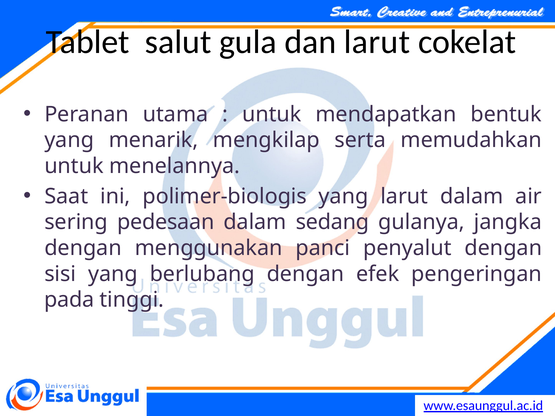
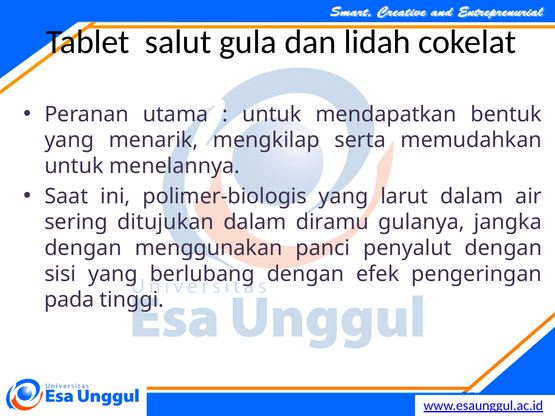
dan larut: larut -> lidah
pedesaan: pedesaan -> ditujukan
sedang: sedang -> diramu
